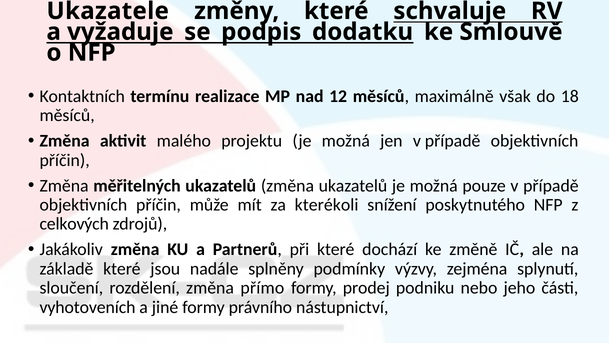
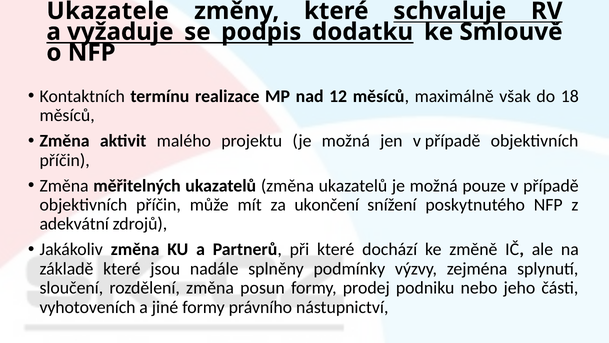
kterékoli: kterékoli -> ukončení
celkových: celkových -> adekvátní
přímo: přímo -> posun
